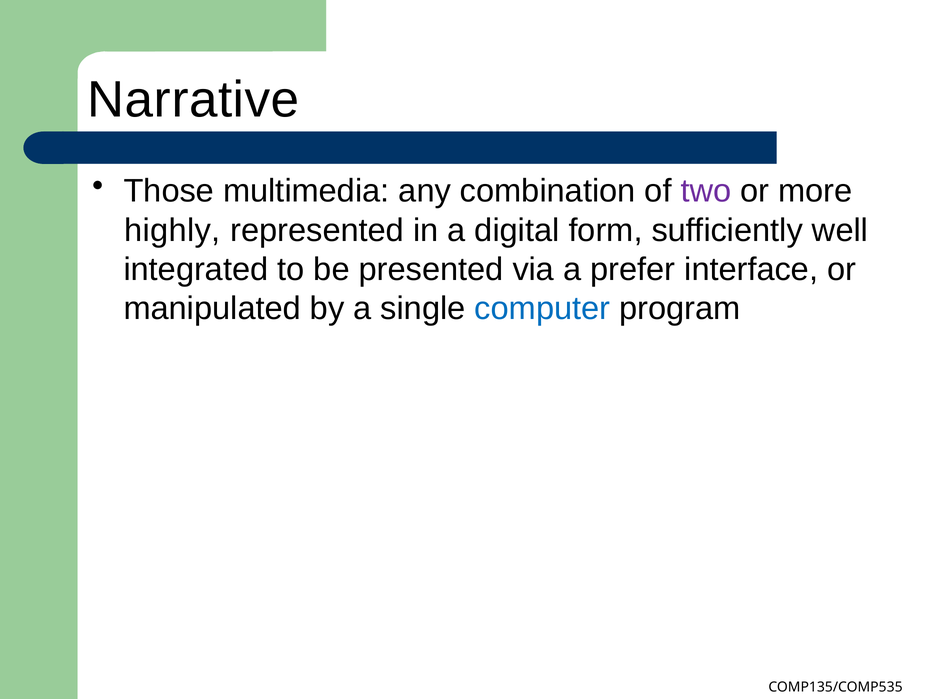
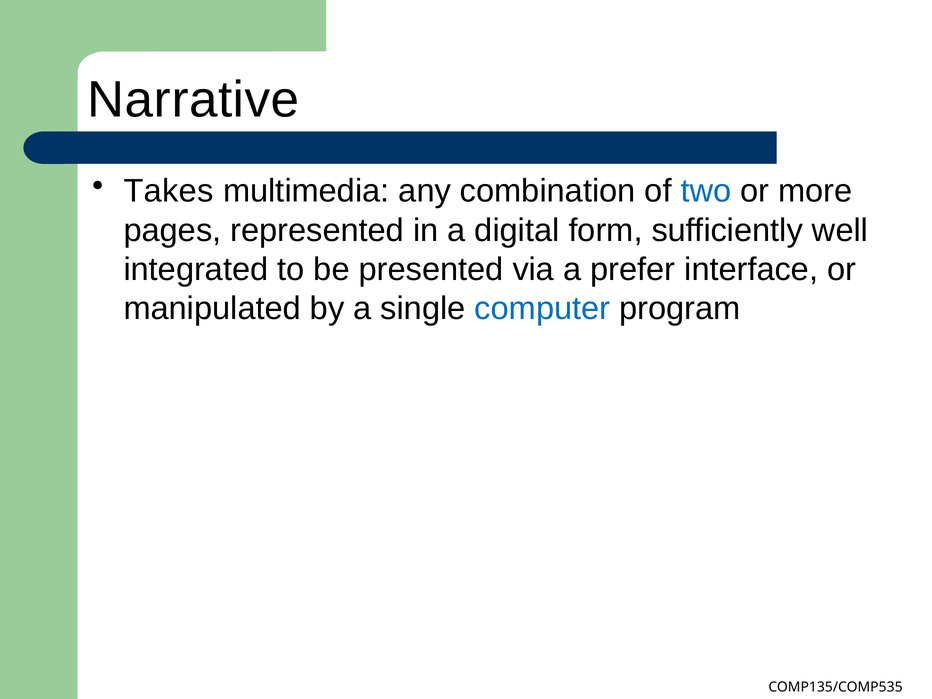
Those: Those -> Takes
two colour: purple -> blue
highly: highly -> pages
